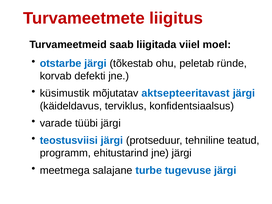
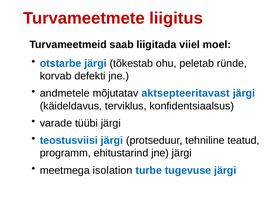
küsimustik: küsimustik -> andmetele
salajane: salajane -> isolation
